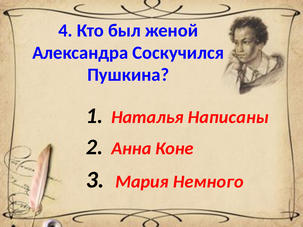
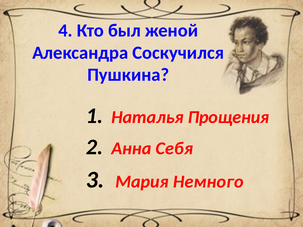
Написаны: Написаны -> Прощения
Коне: Коне -> Себя
